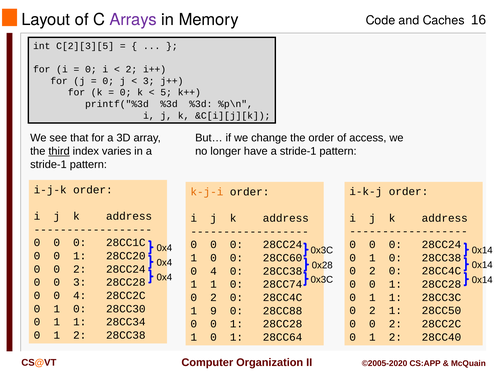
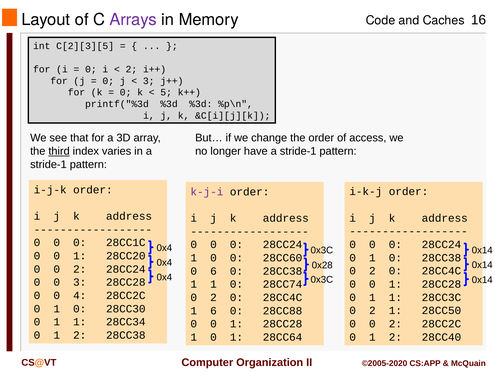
k-j-i colour: orange -> purple
4 at (213, 270): 4 -> 6
1 9: 9 -> 6
